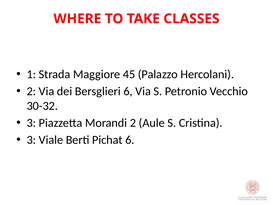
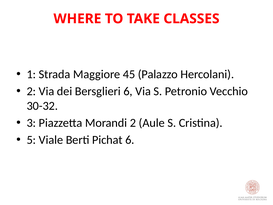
3 at (31, 140): 3 -> 5
